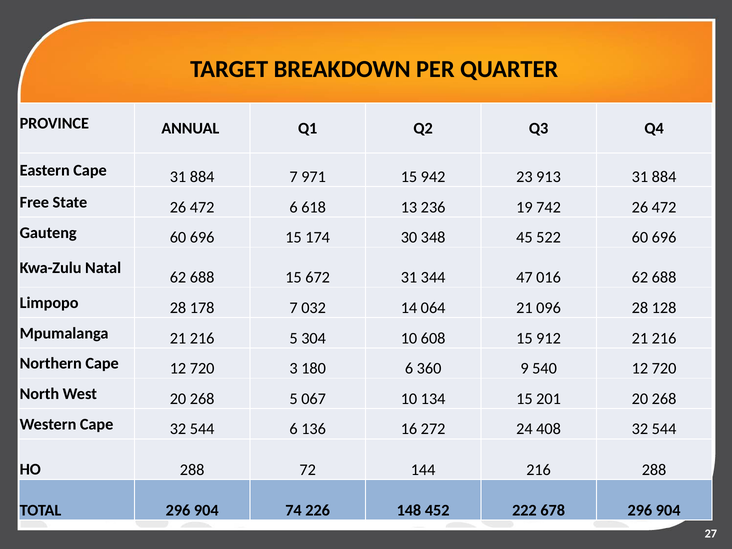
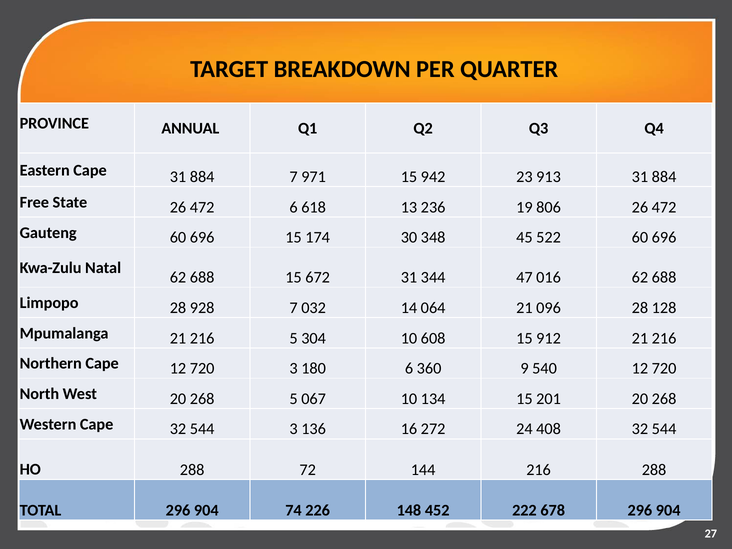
742: 742 -> 806
178: 178 -> 928
544 6: 6 -> 3
